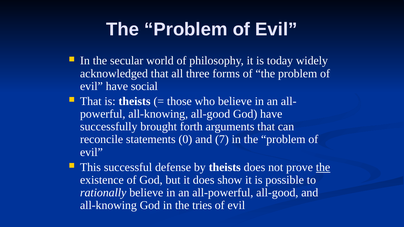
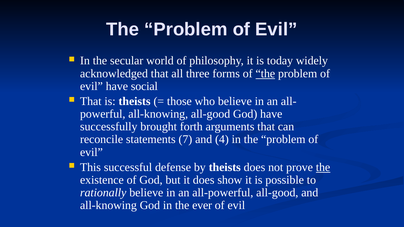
the at (265, 74) underline: none -> present
0: 0 -> 7
7: 7 -> 4
tries: tries -> ever
